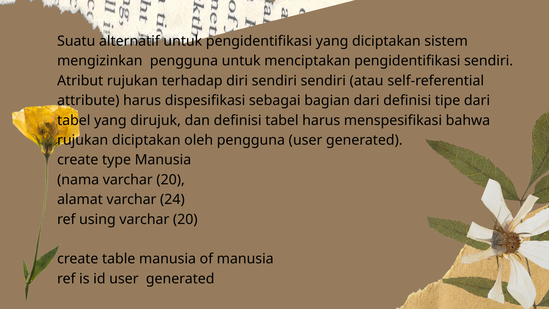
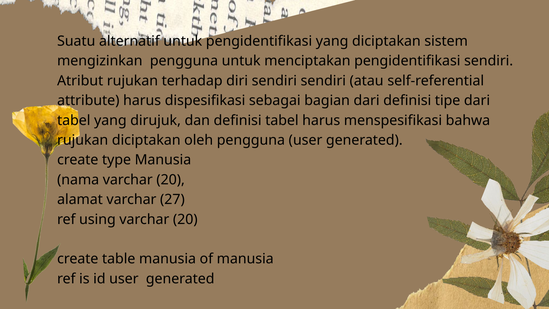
24: 24 -> 27
